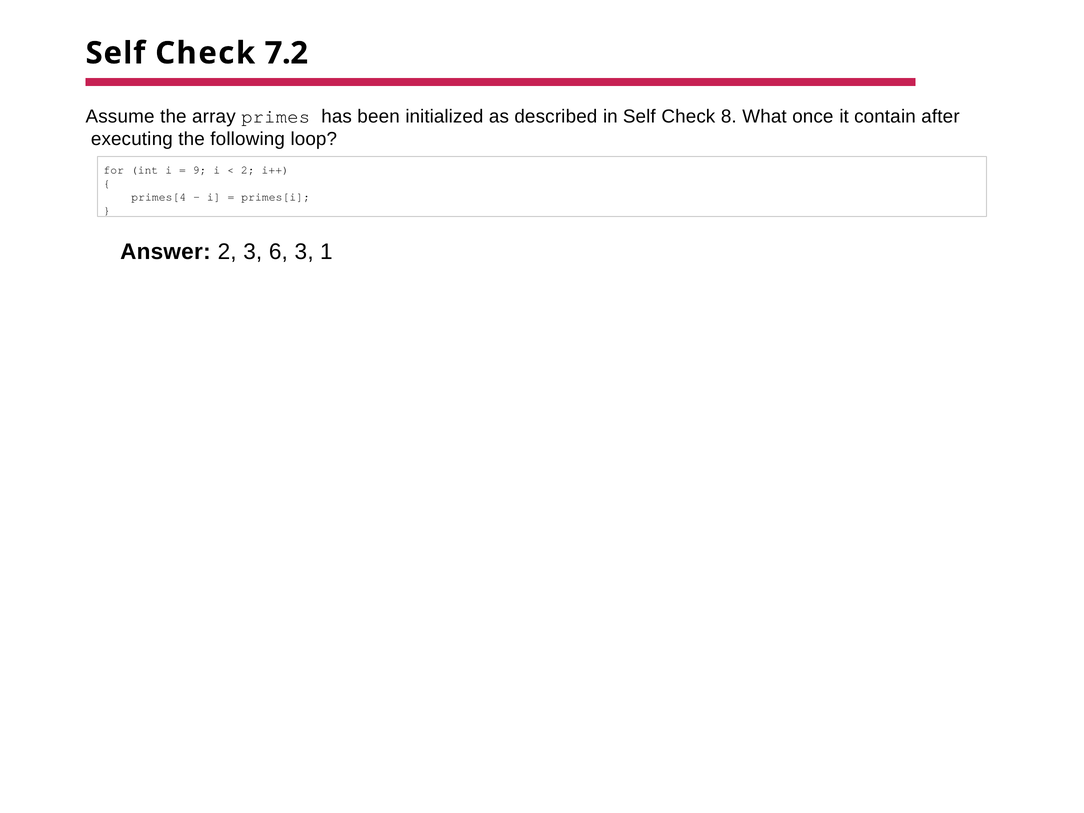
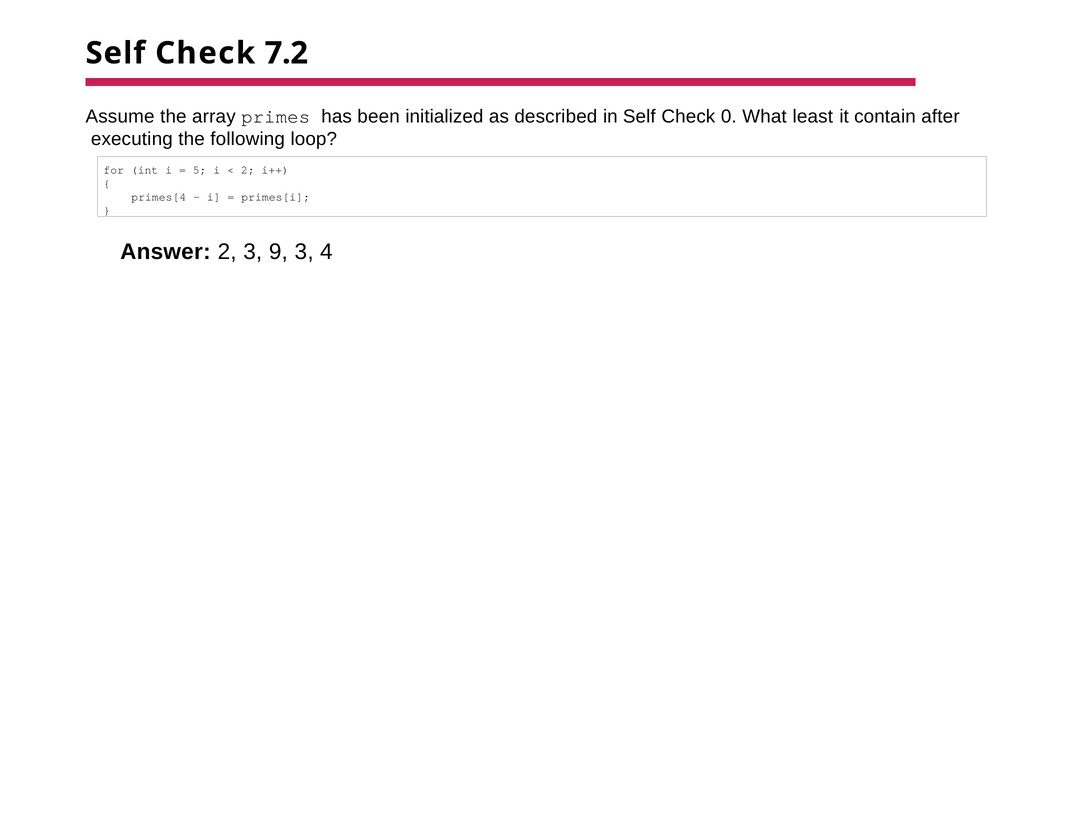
8: 8 -> 0
once: once -> least
9: 9 -> 5
6: 6 -> 9
1: 1 -> 4
